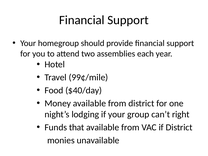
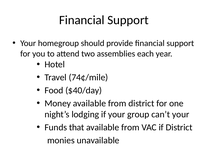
99¢/mile: 99¢/mile -> 74¢/mile
can’t right: right -> your
